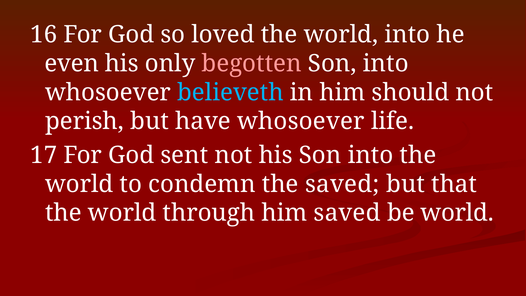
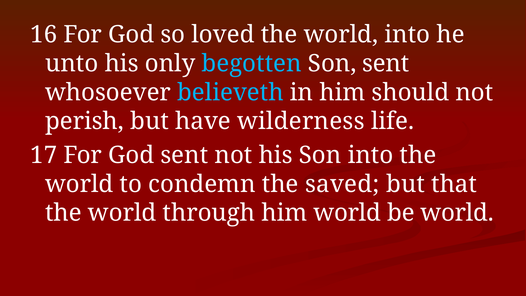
even: even -> unto
begotten colour: pink -> light blue
into at (386, 63): into -> sent
have whosoever: whosoever -> wilderness
him saved: saved -> world
